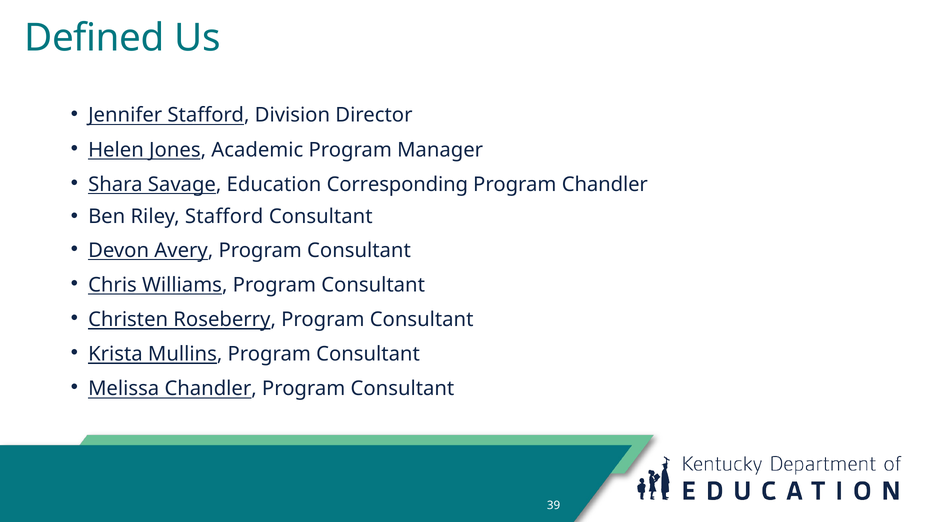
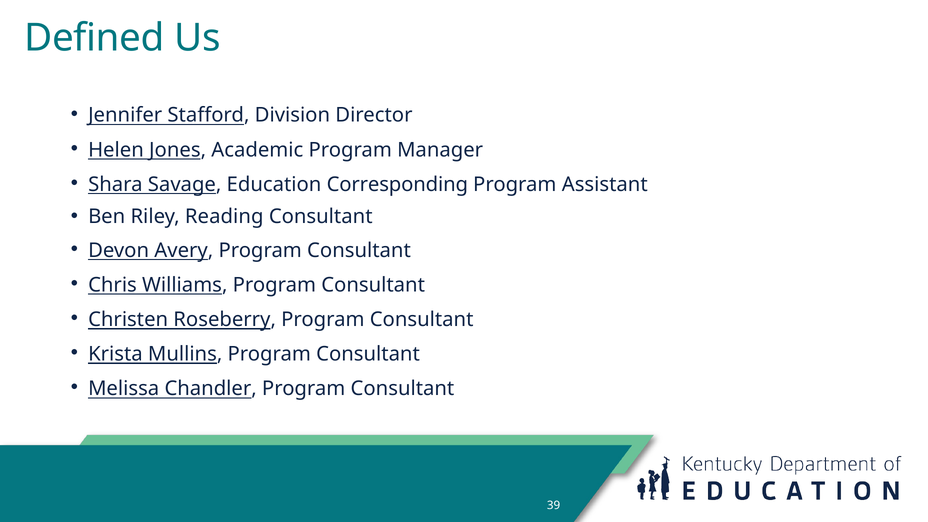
Program Chandler: Chandler -> Assistant
Riley Stafford: Stafford -> Reading
